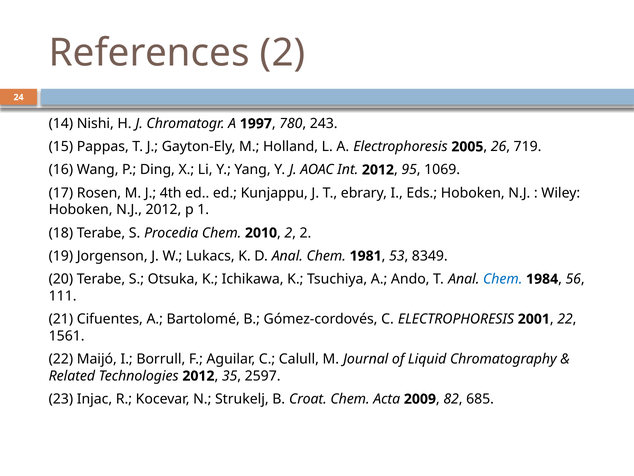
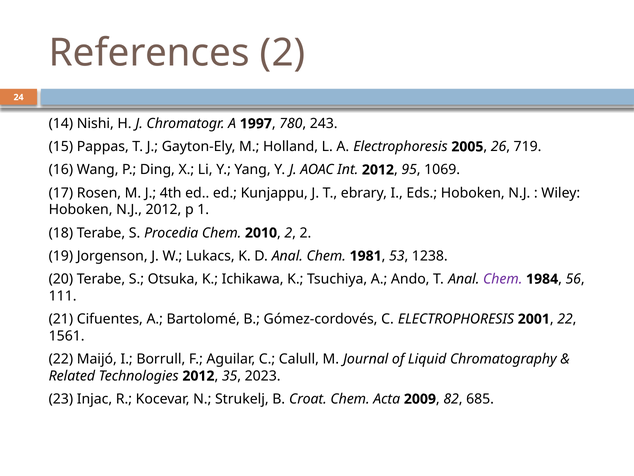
8349: 8349 -> 1238
Chem at (503, 279) colour: blue -> purple
2597: 2597 -> 2023
